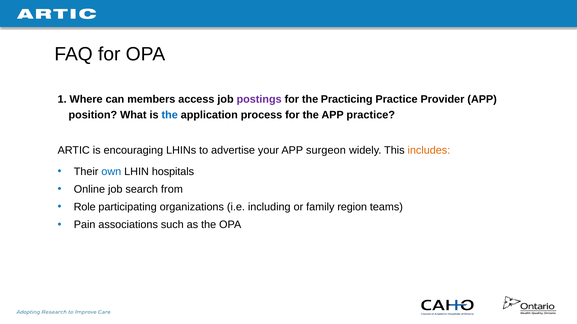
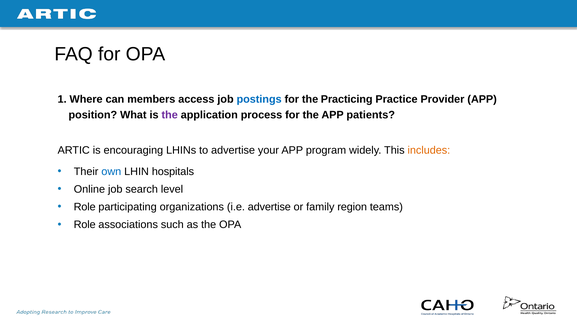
postings colour: purple -> blue
the at (170, 115) colour: blue -> purple
APP practice: practice -> patients
surgeon: surgeon -> program
from: from -> level
i.e including: including -> advertise
Pain at (85, 225): Pain -> Role
